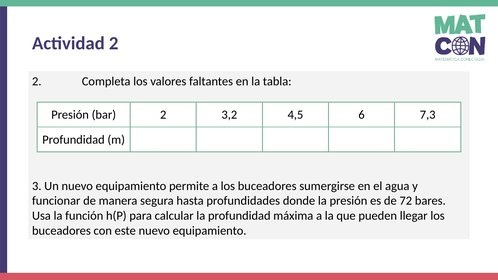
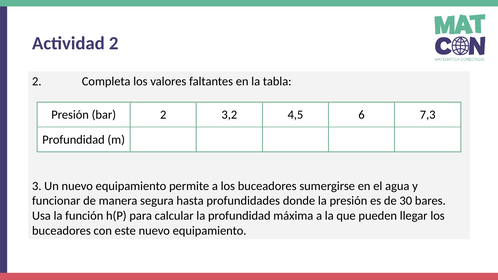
72: 72 -> 30
